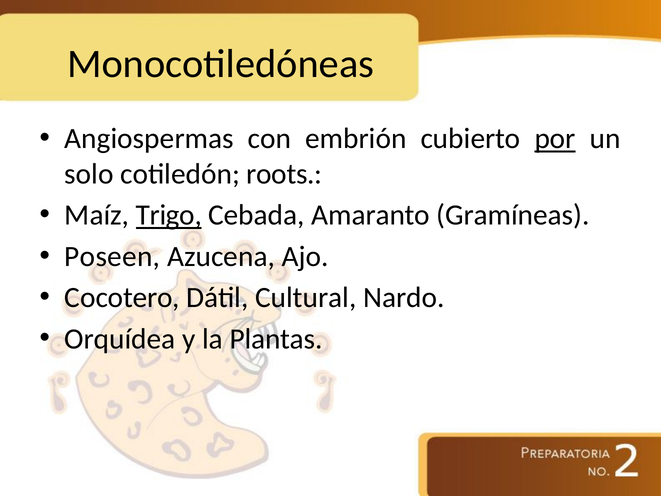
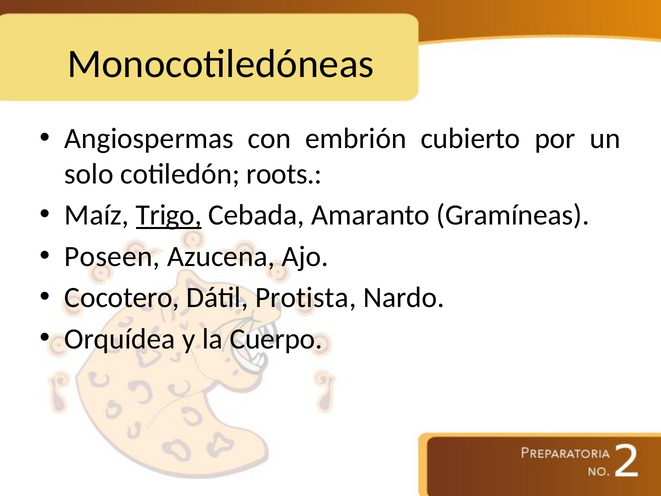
por underline: present -> none
Cultural: Cultural -> Protista
Plantas: Plantas -> Cuerpo
